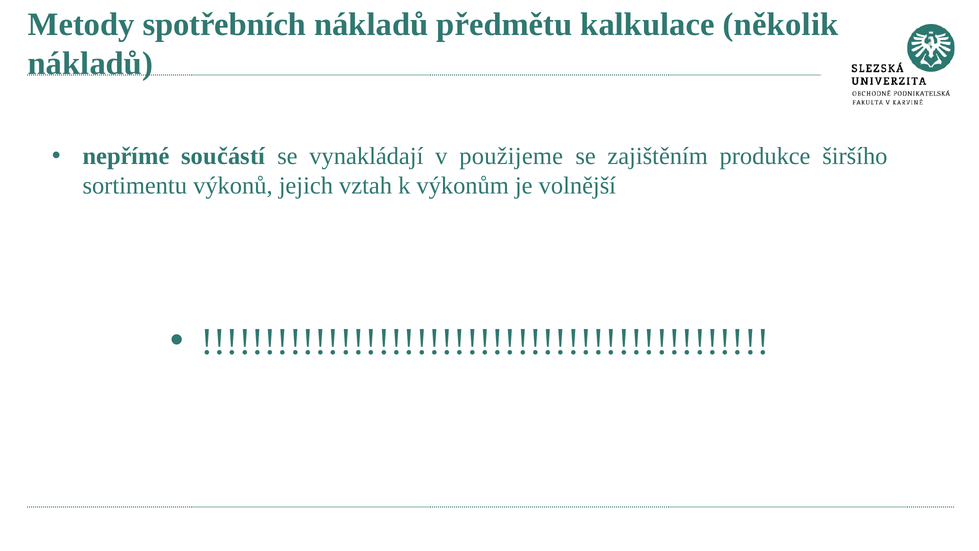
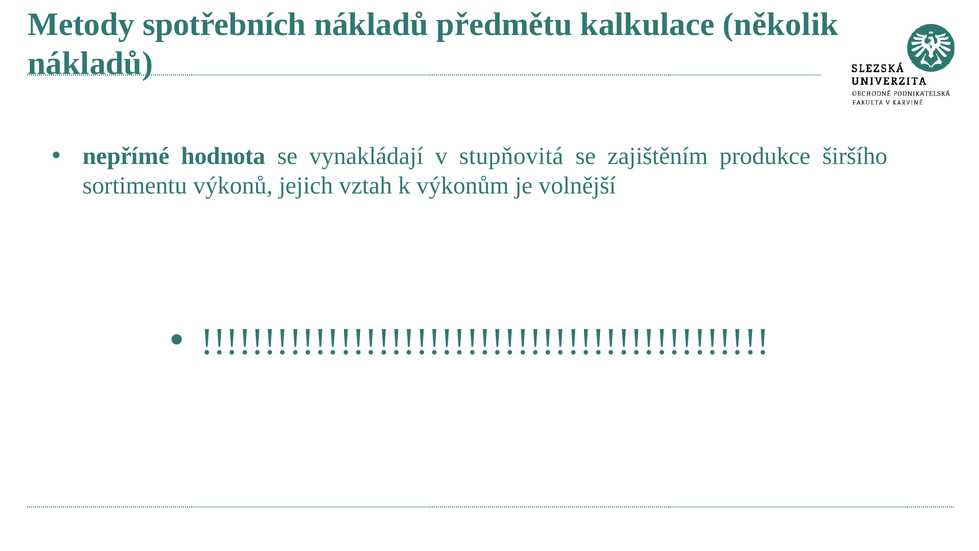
součástí: součástí -> hodnota
použijeme: použijeme -> stupňovitá
